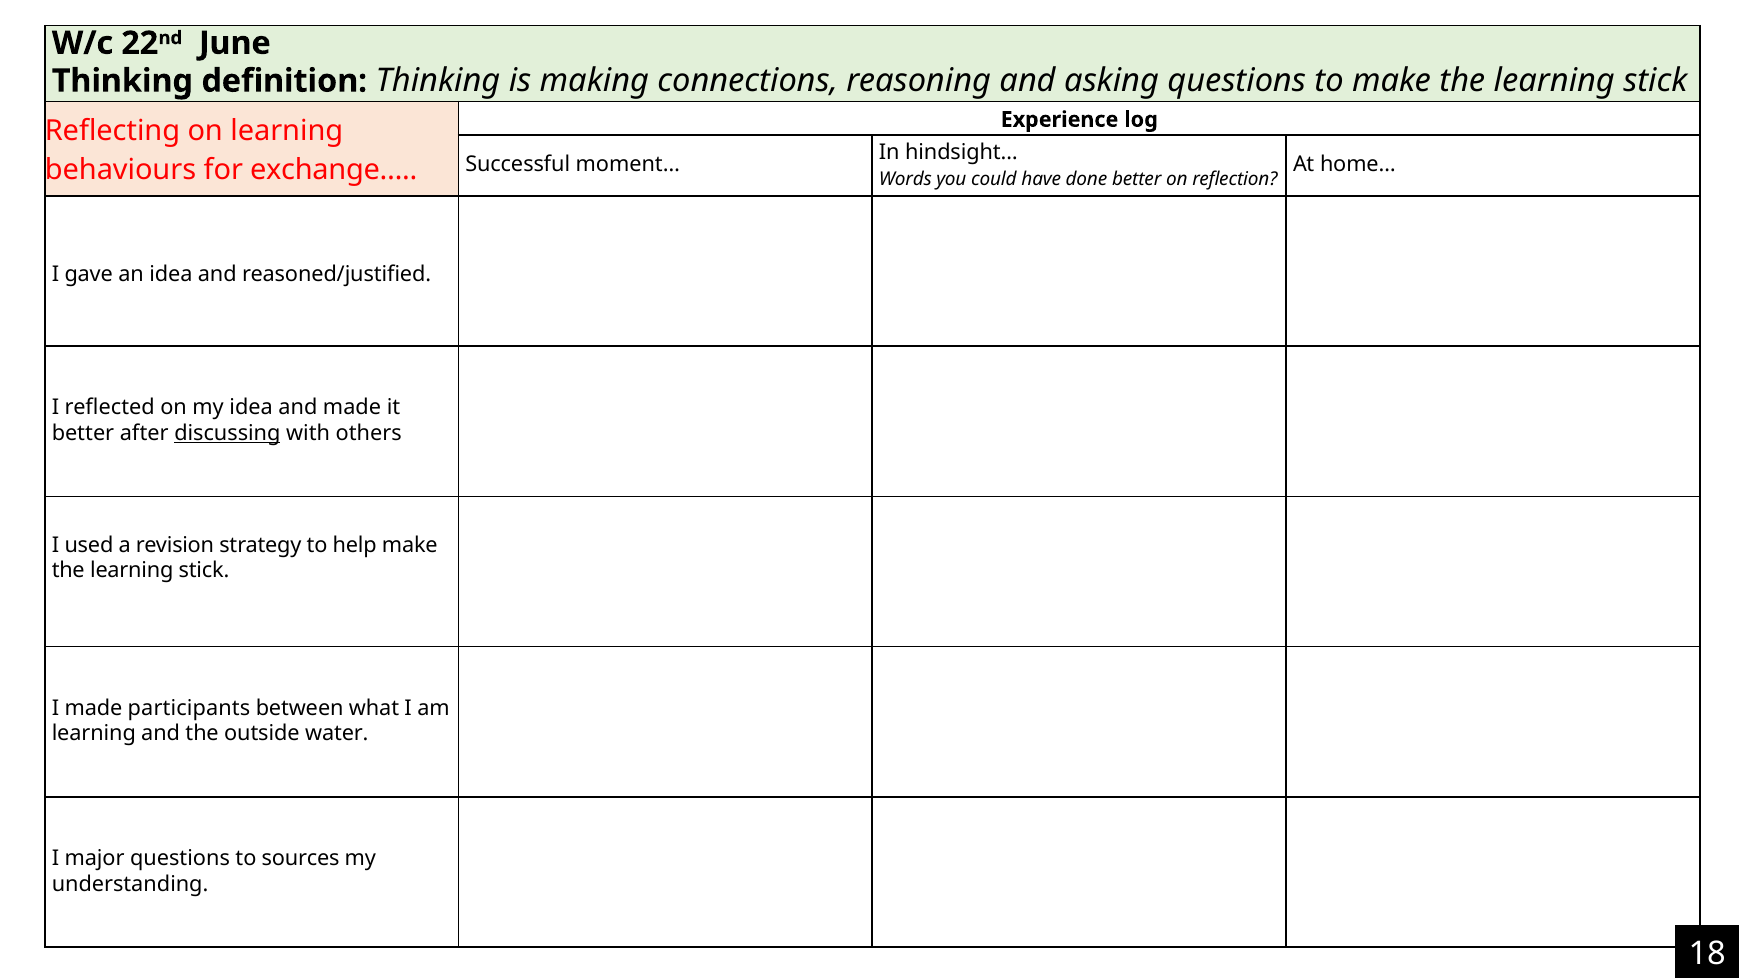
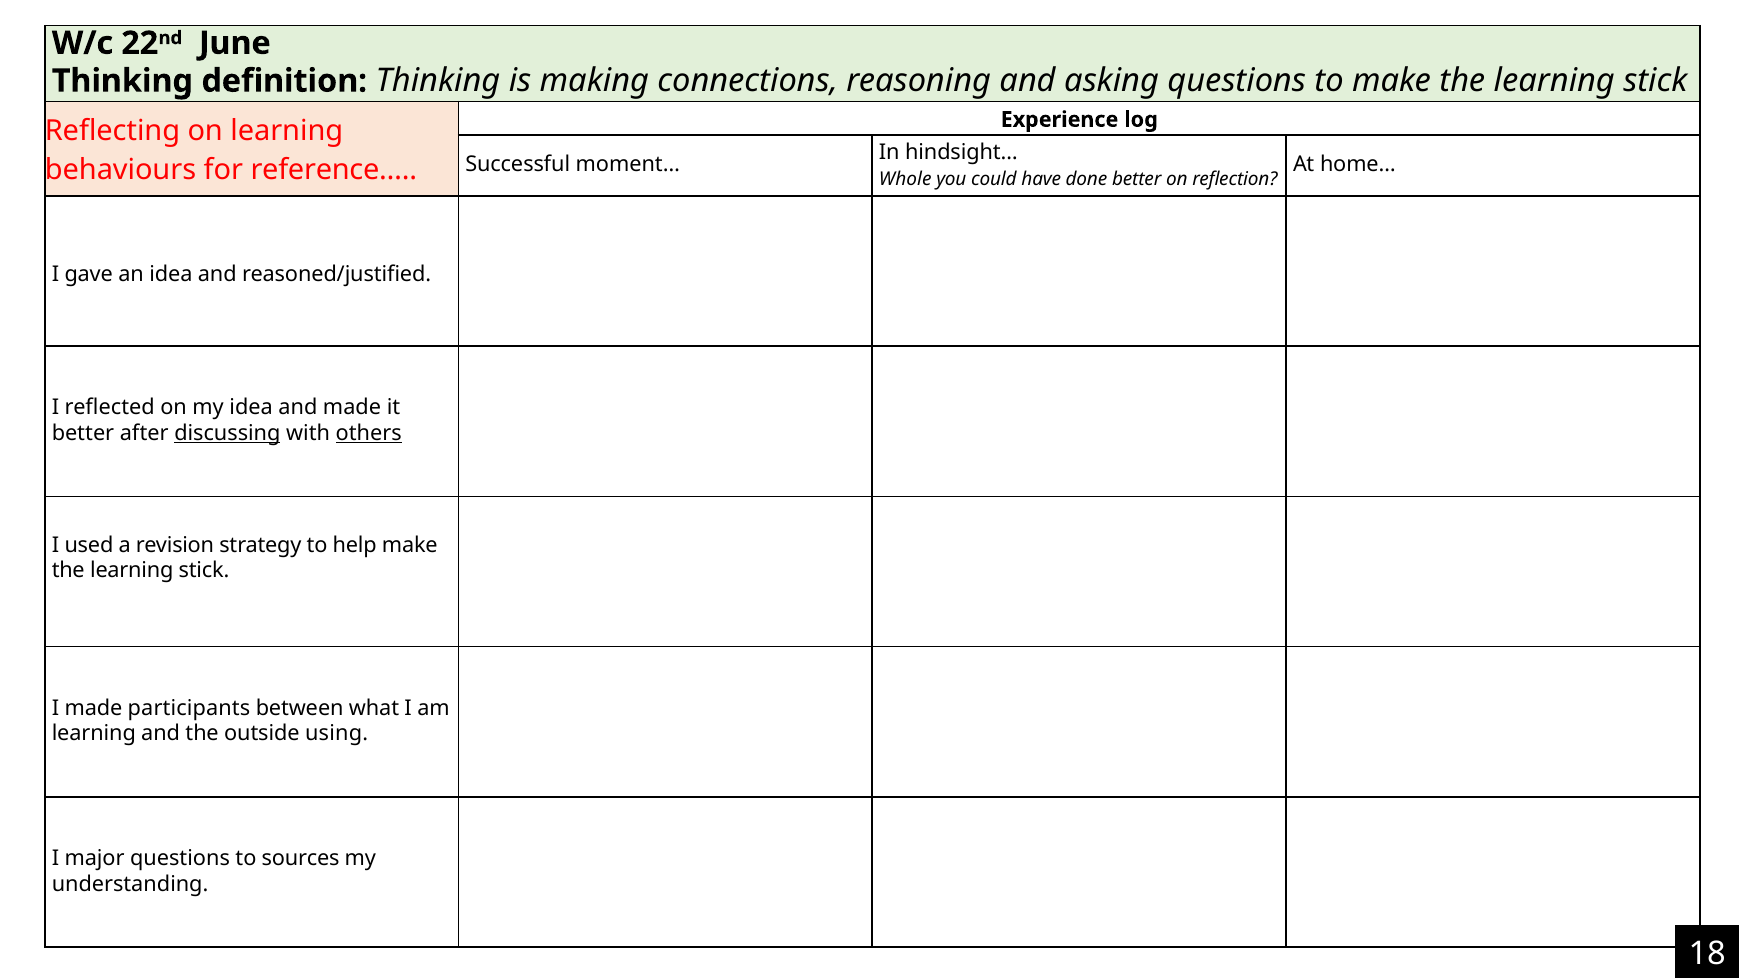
exchange…: exchange… -> reference…
Words: Words -> Whole
others underline: none -> present
water: water -> using
